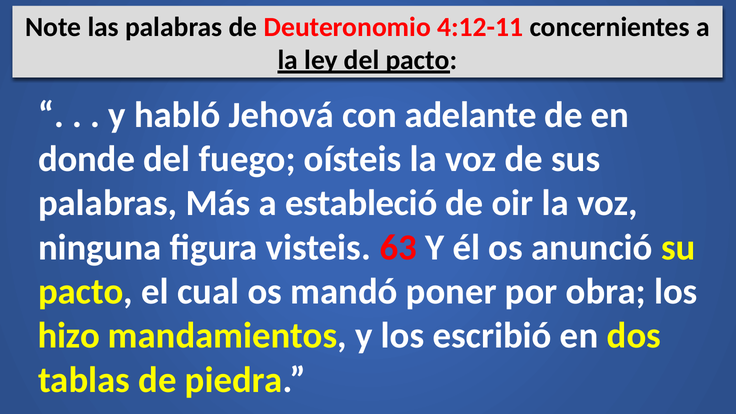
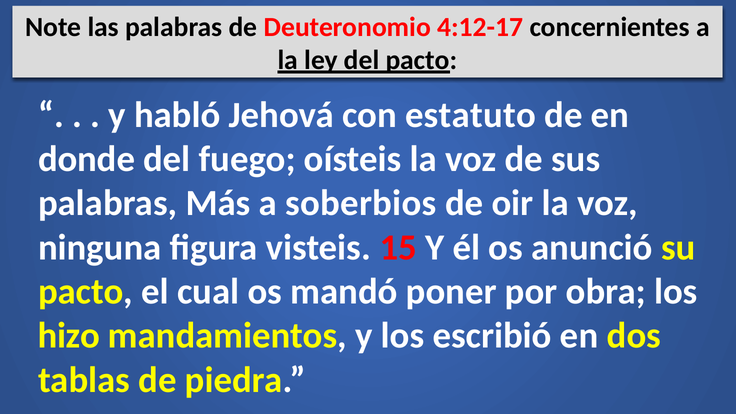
4:12-11: 4:12-11 -> 4:12-17
adelante: adelante -> estatuto
estableció: estableció -> soberbios
63: 63 -> 15
